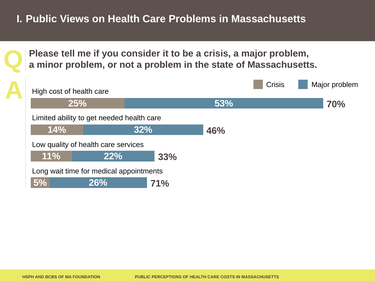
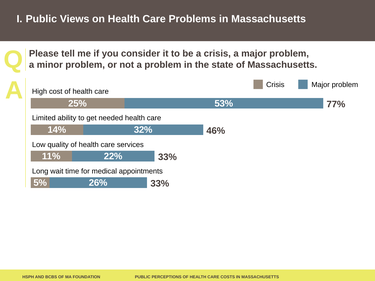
70%: 70% -> 77%
71% at (160, 184): 71% -> 33%
